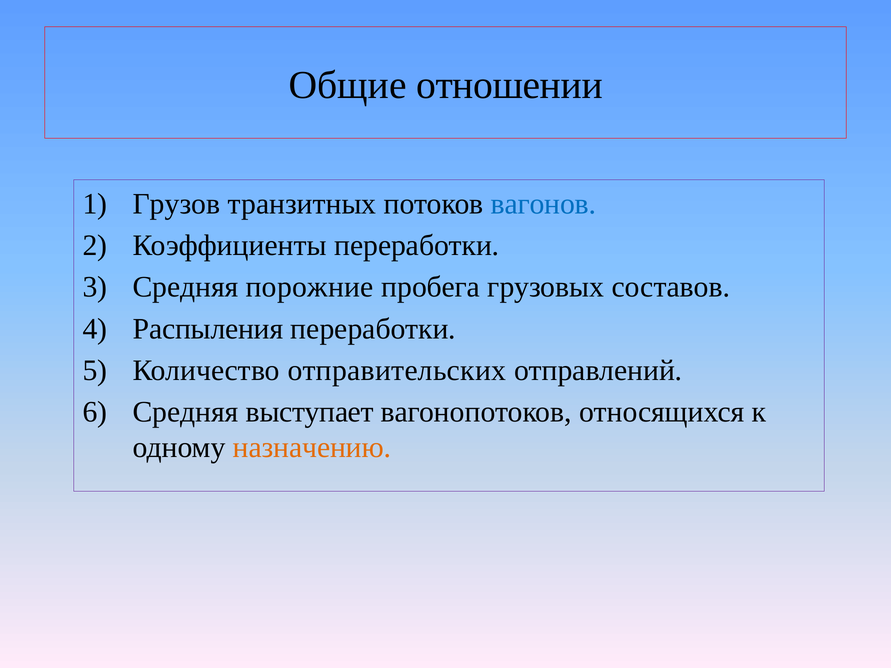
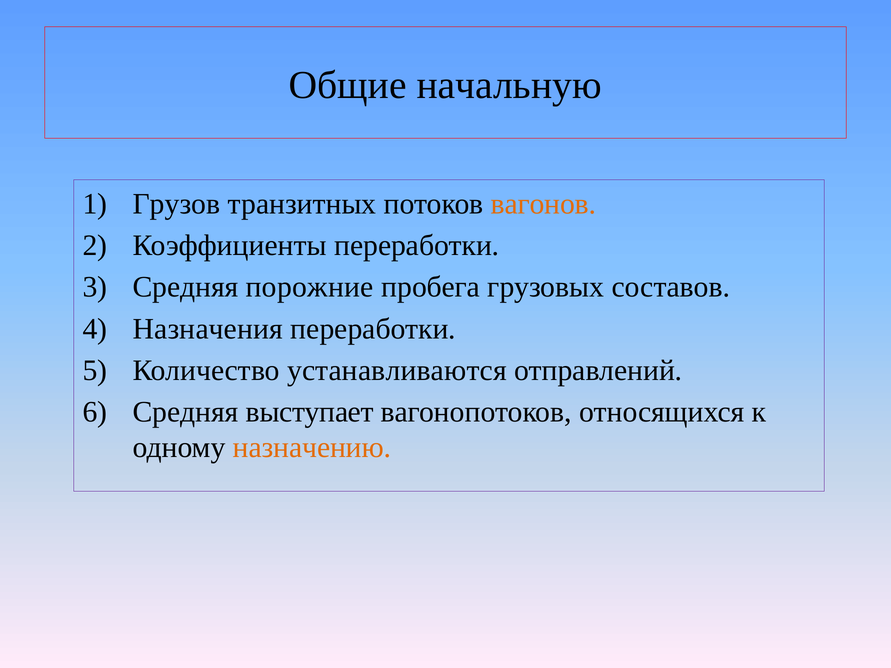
отношении: отношении -> начальную
вагонов colour: blue -> orange
Распыления: Распыления -> Назначения
отправительских: отправительских -> устанавливаются
